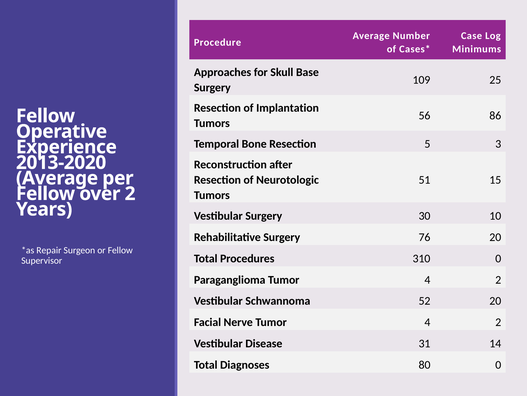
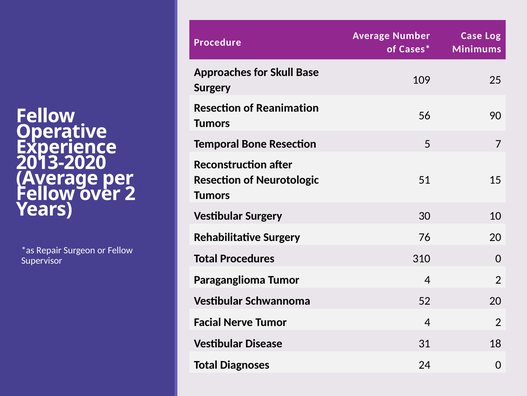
Implantation: Implantation -> Reanimation
86: 86 -> 90
3: 3 -> 7
14: 14 -> 18
80: 80 -> 24
